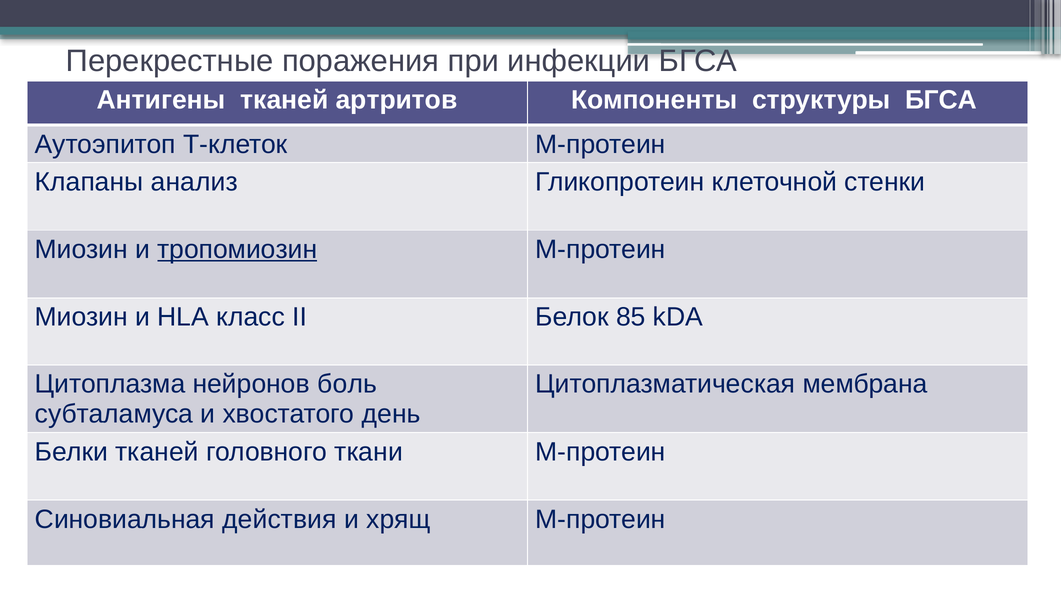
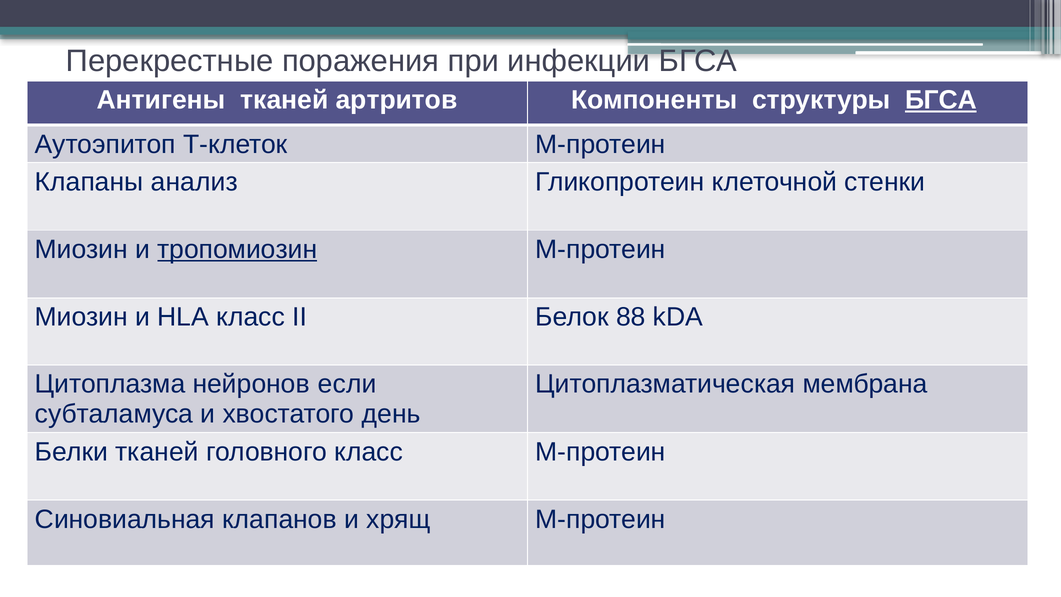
БГСА at (941, 100) underline: none -> present
85: 85 -> 88
боль: боль -> если
головного ткани: ткани -> класс
действия: действия -> клапанов
